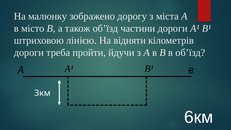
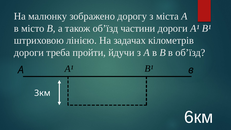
відняти: відняти -> задачах
